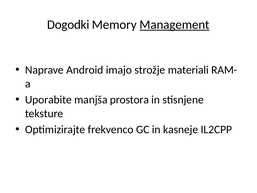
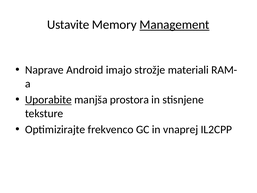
Dogodki: Dogodki -> Ustavite
Uporabite underline: none -> present
kasneje: kasneje -> vnaprej
